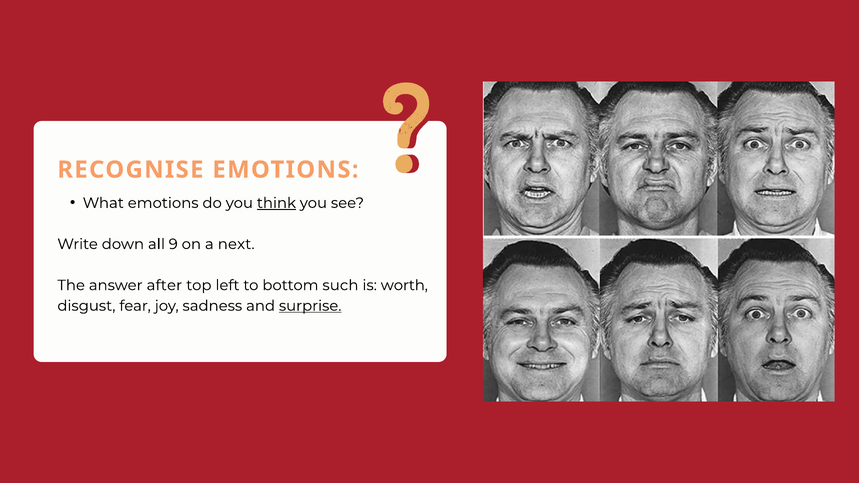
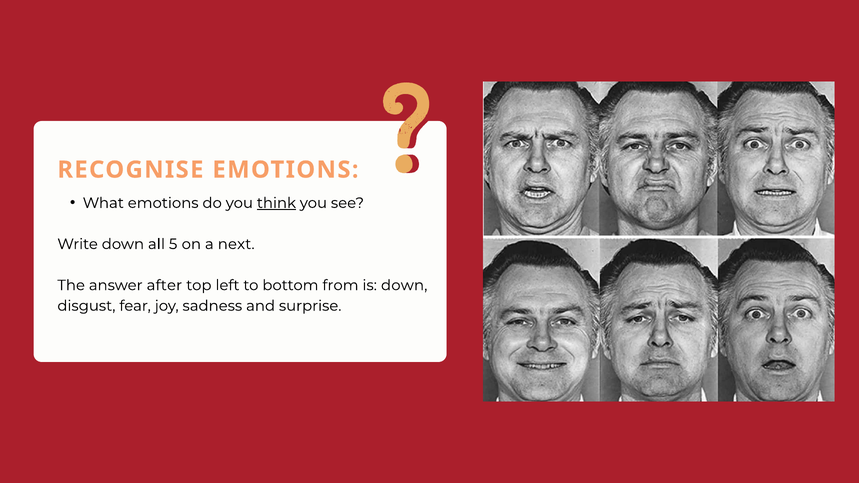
9: 9 -> 5
such: such -> from
is worth: worth -> down
surprise underline: present -> none
